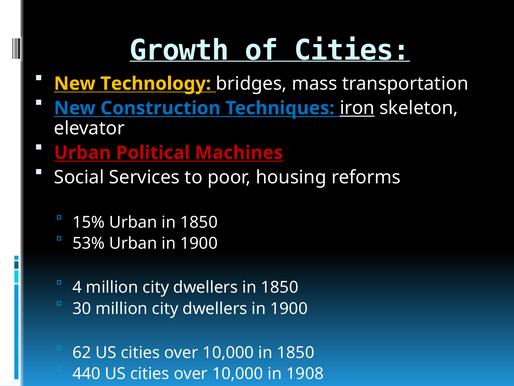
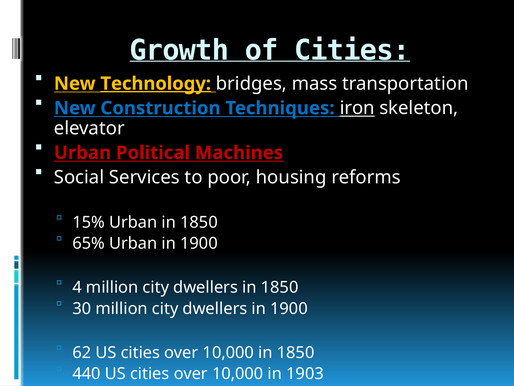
Technology underline: none -> present
53%: 53% -> 65%
1908: 1908 -> 1903
